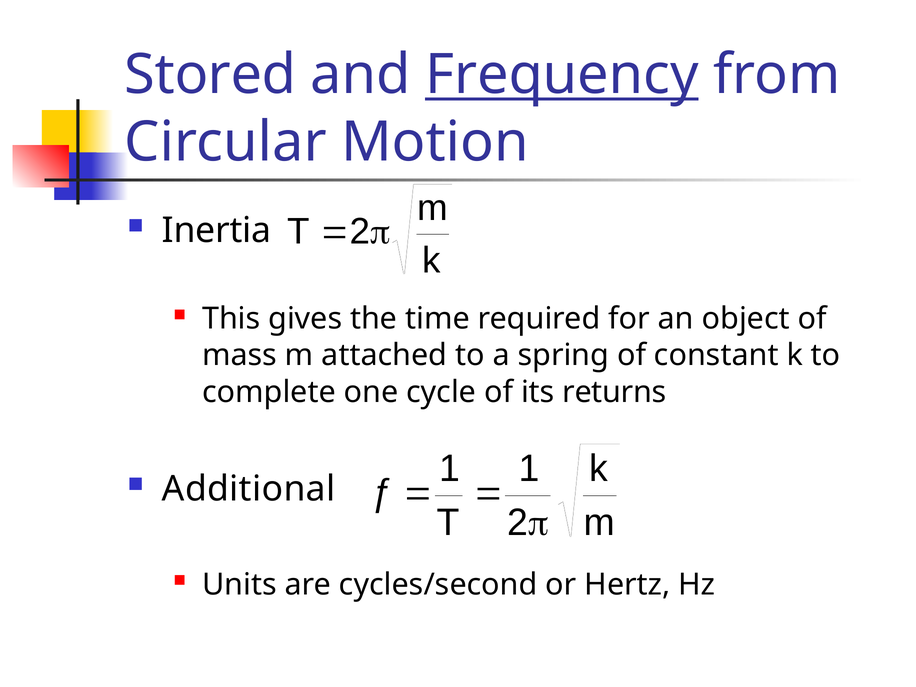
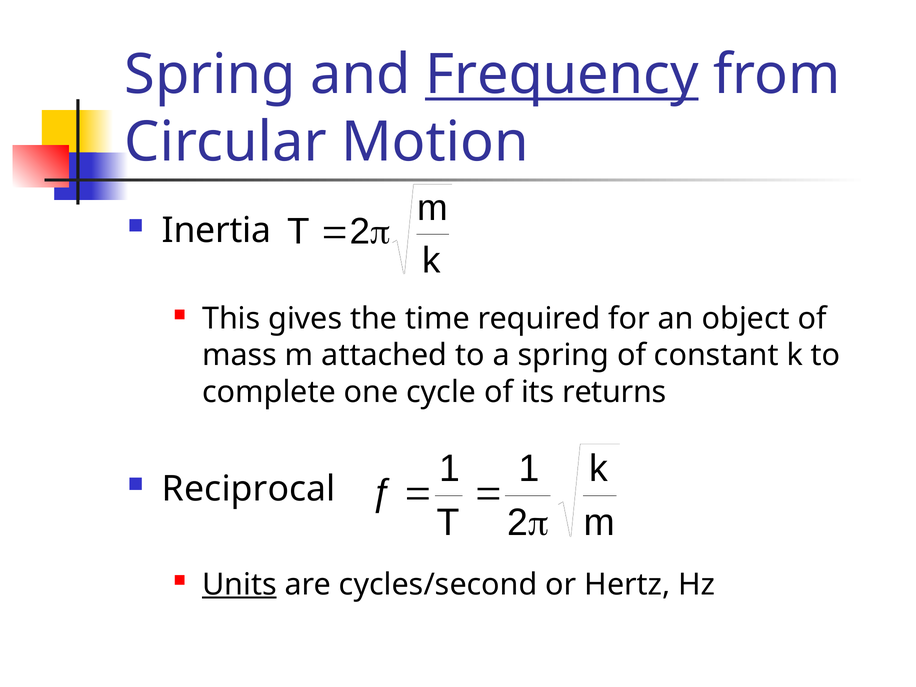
Stored at (210, 75): Stored -> Spring
Additional: Additional -> Reciprocal
Units underline: none -> present
